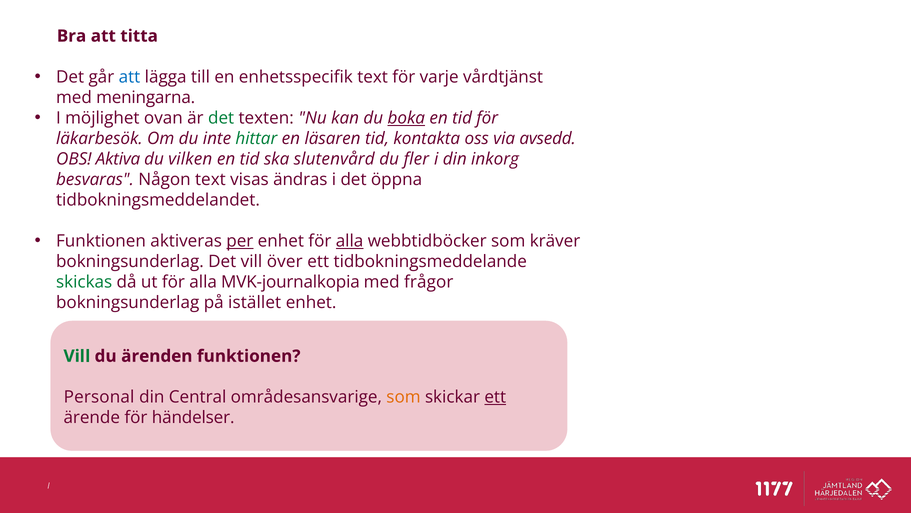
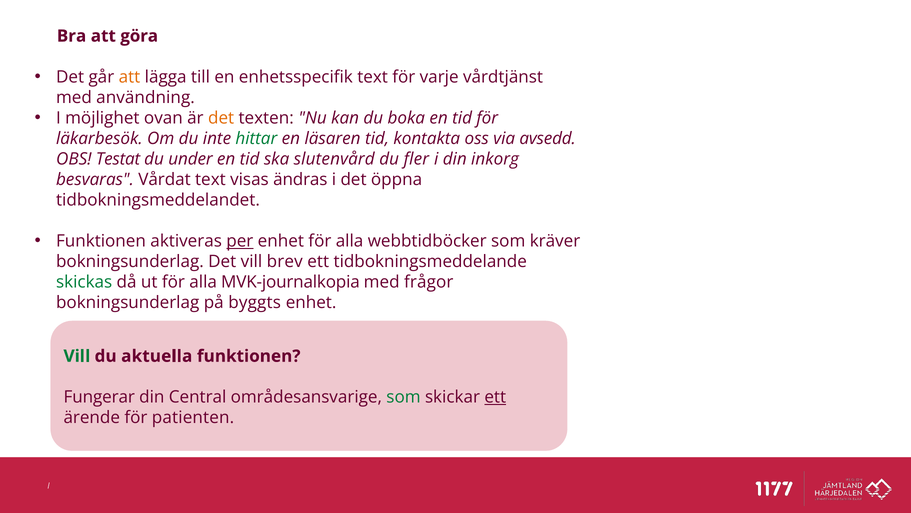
titta: titta -> göra
att at (129, 77) colour: blue -> orange
meningarna: meningarna -> användning
det at (221, 118) colour: green -> orange
boka underline: present -> none
Aktiva: Aktiva -> Testat
vilken: vilken -> under
Någon: Någon -> Vårdat
alla at (350, 241) underline: present -> none
över: över -> brev
istället: istället -> byggts
ärenden: ärenden -> aktuella
Personal: Personal -> Fungerar
som at (403, 397) colour: orange -> green
händelser: händelser -> patienten
